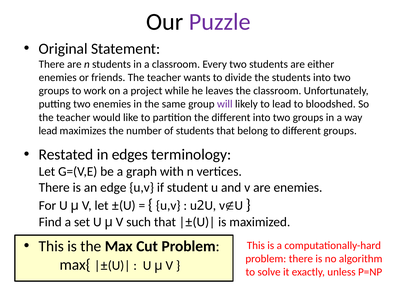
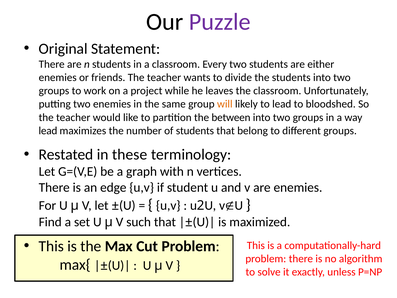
will colour: purple -> orange
the different: different -> between
edges: edges -> these
